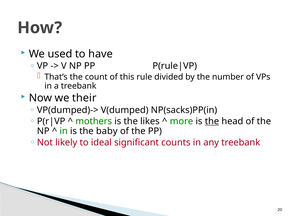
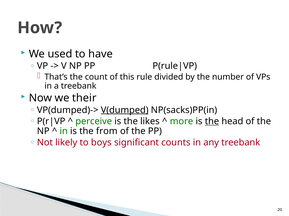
V(dumped underline: none -> present
mothers: mothers -> perceive
baby: baby -> from
ideal: ideal -> boys
